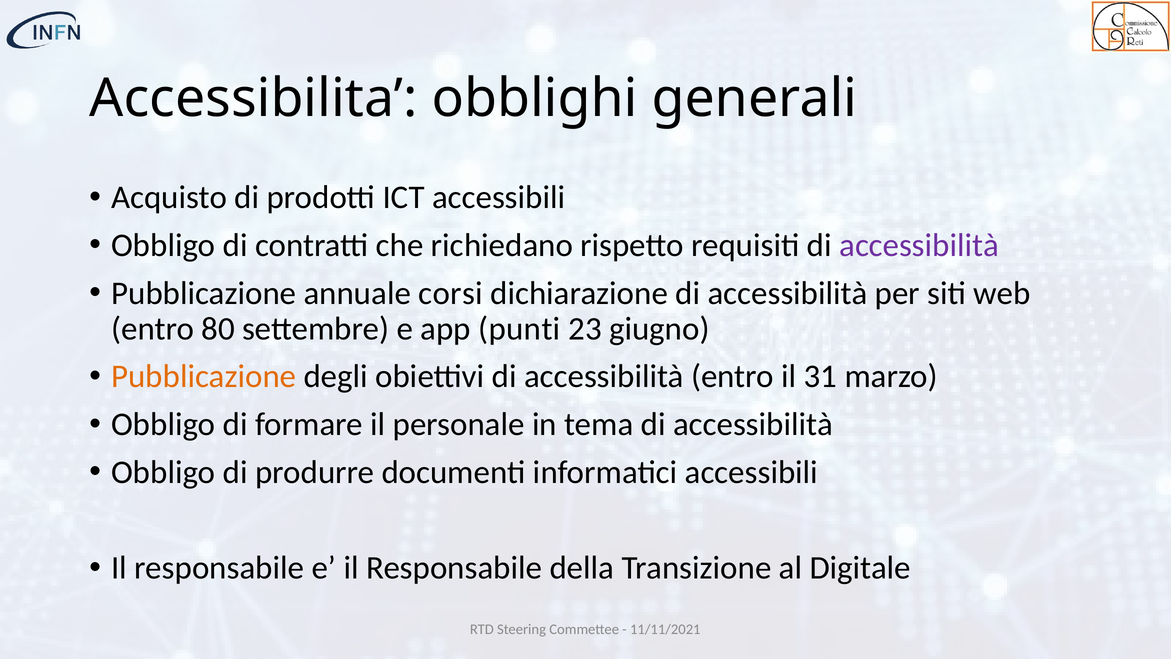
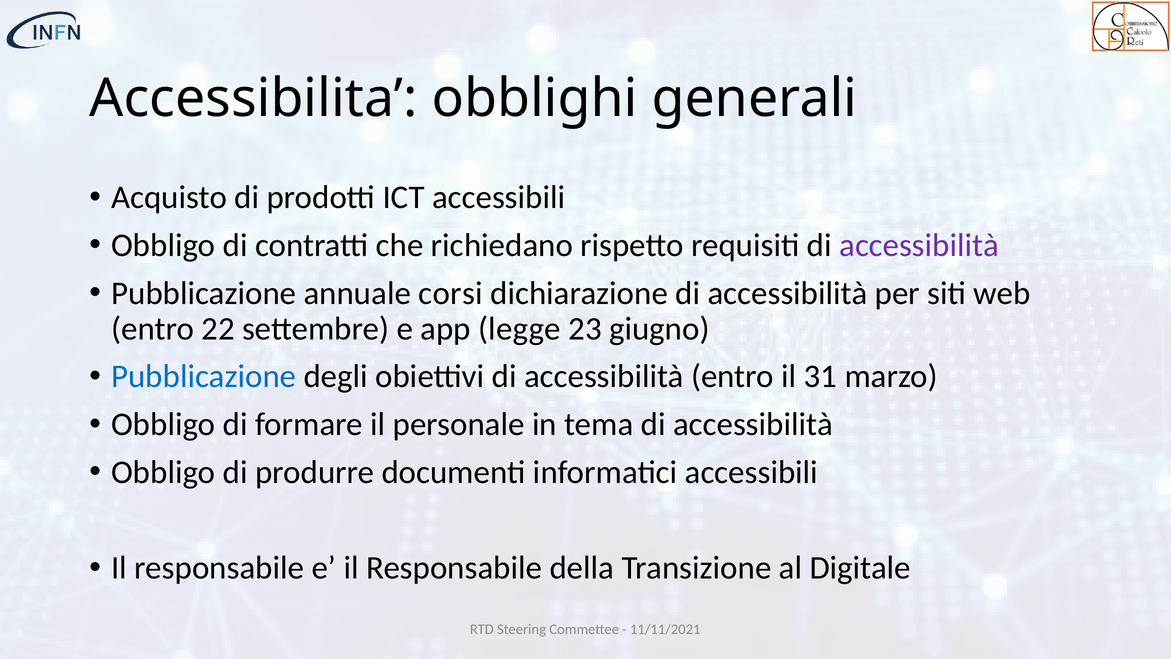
80: 80 -> 22
punti: punti -> legge
Pubblicazione at (204, 376) colour: orange -> blue
